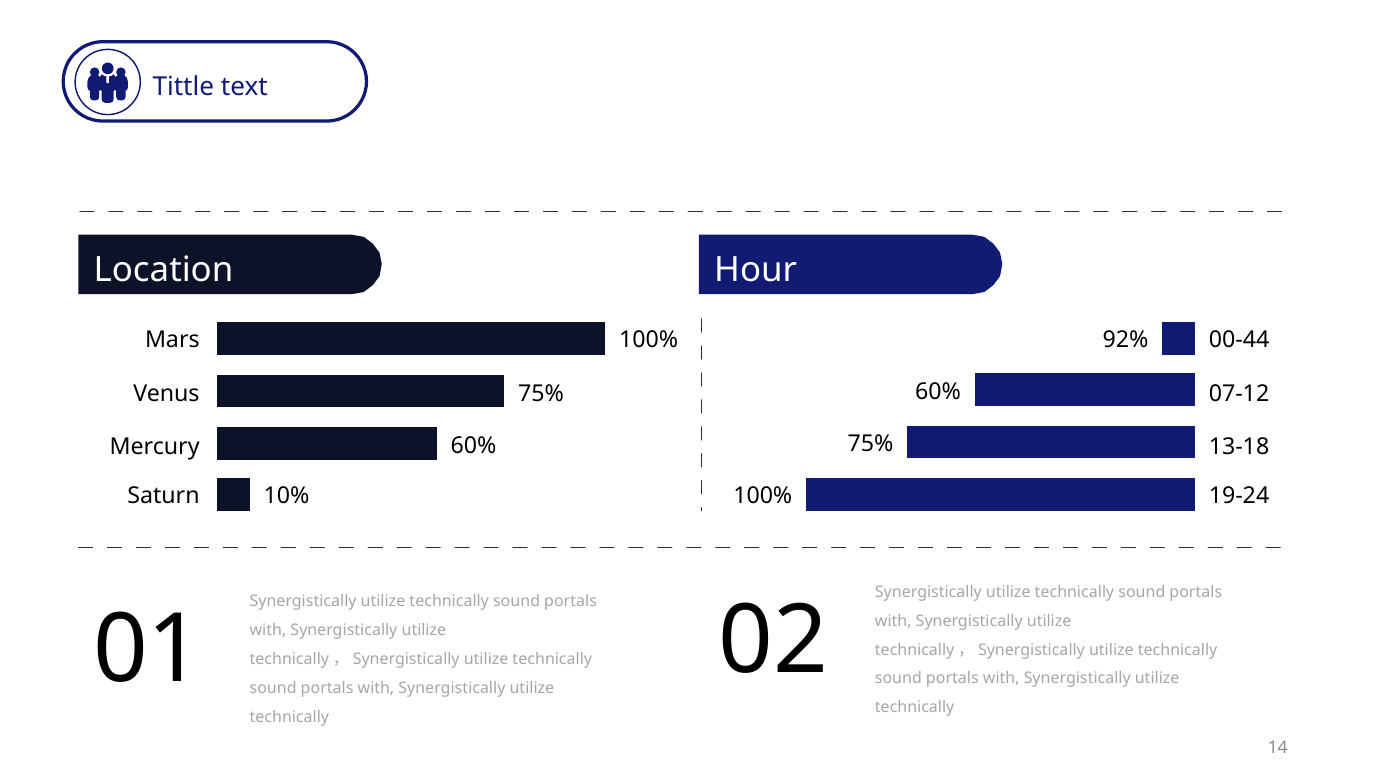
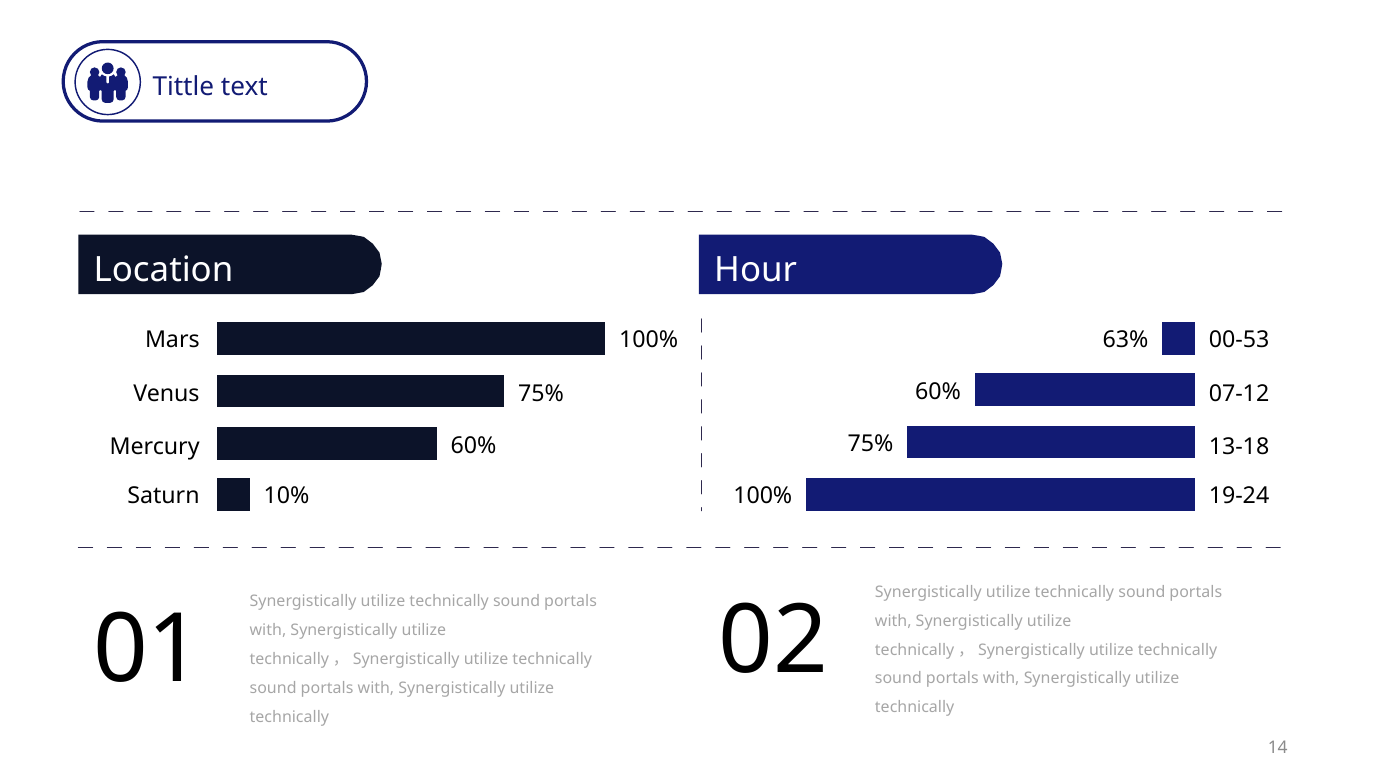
92%: 92% -> 63%
00-44: 00-44 -> 00-53
